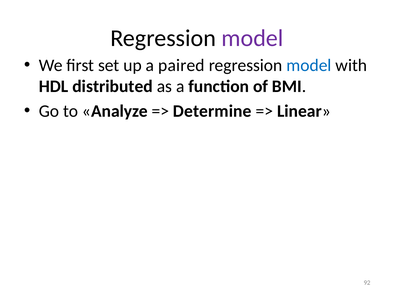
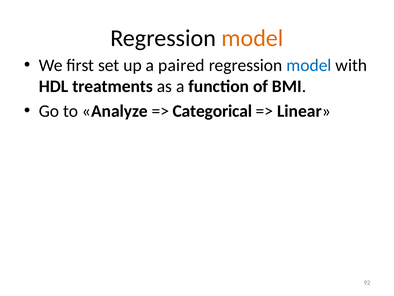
model at (252, 38) colour: purple -> orange
distributed: distributed -> treatments
Determine: Determine -> Categorical
